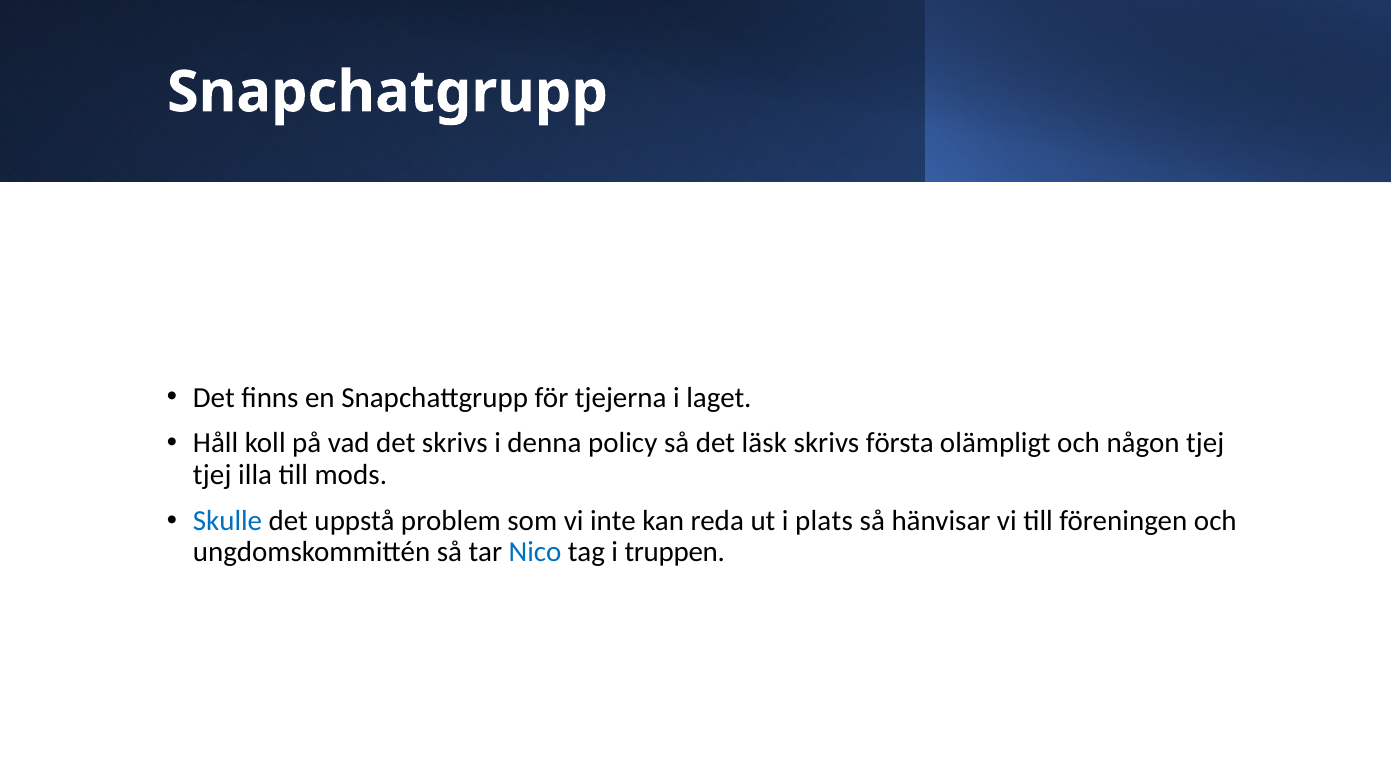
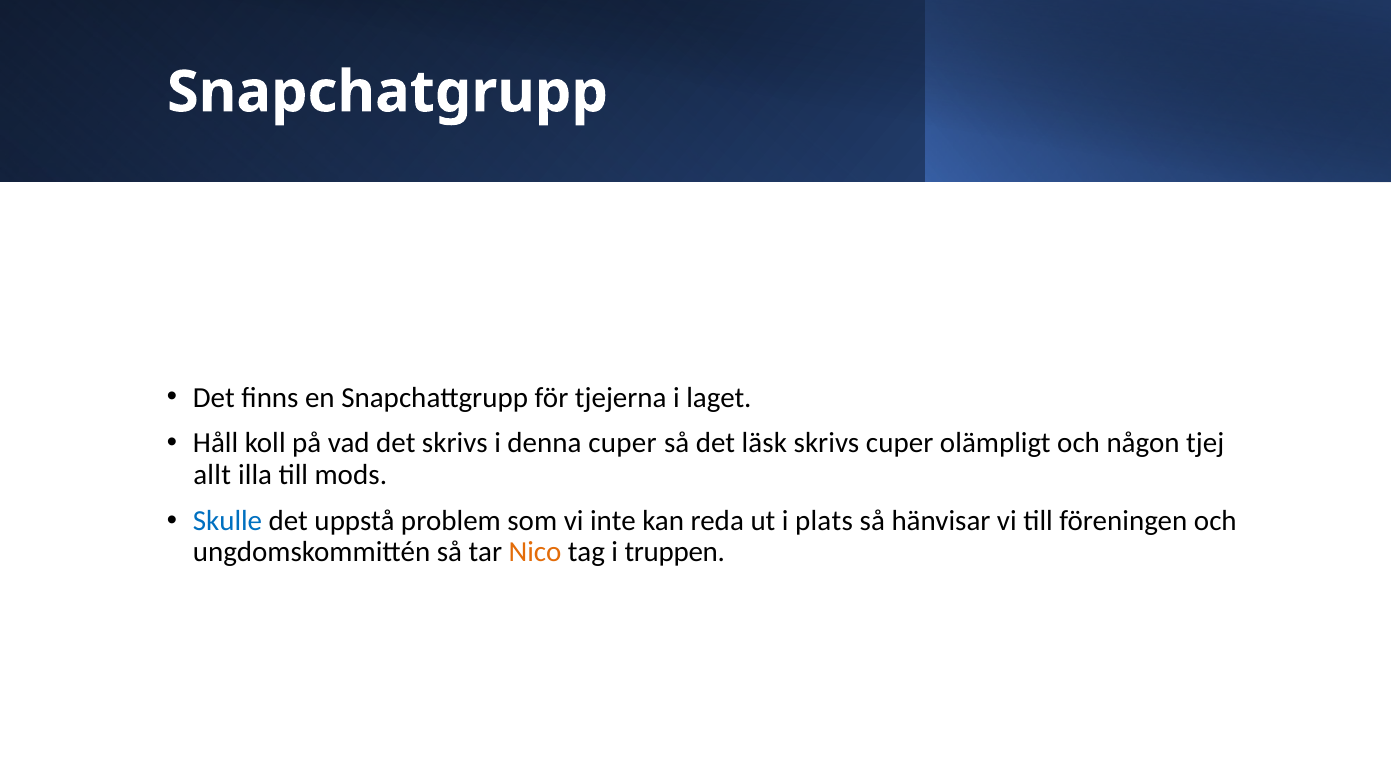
denna policy: policy -> cuper
skrivs första: första -> cuper
tjej at (212, 474): tjej -> allt
Nico colour: blue -> orange
